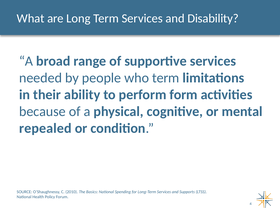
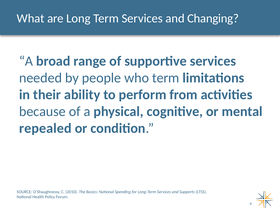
Disability: Disability -> Changing
form: form -> from
